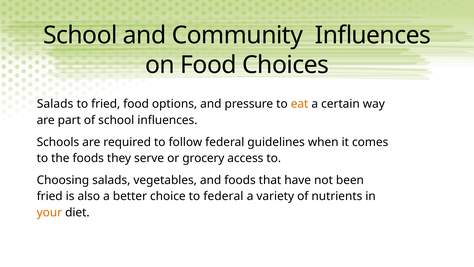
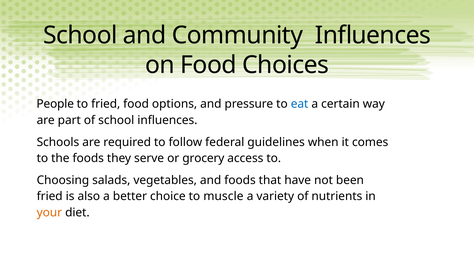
Salads at (55, 104): Salads -> People
eat colour: orange -> blue
to federal: federal -> muscle
